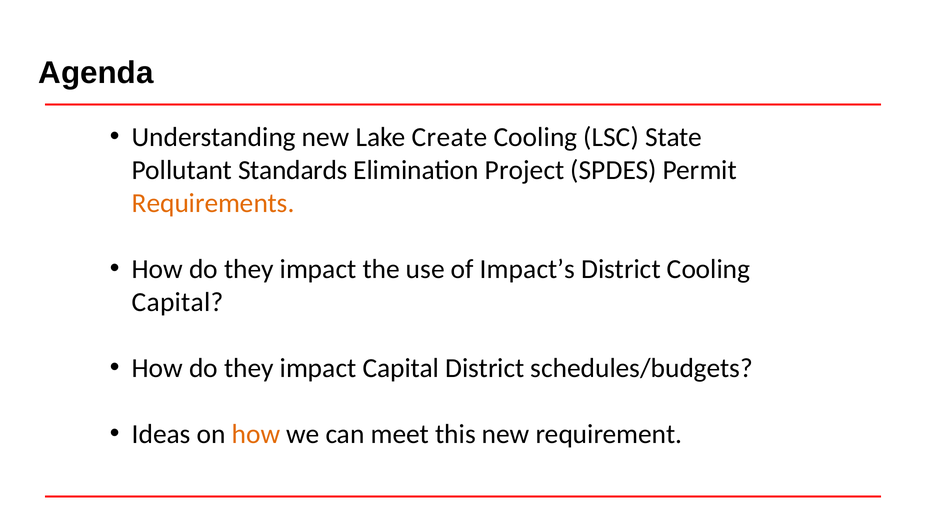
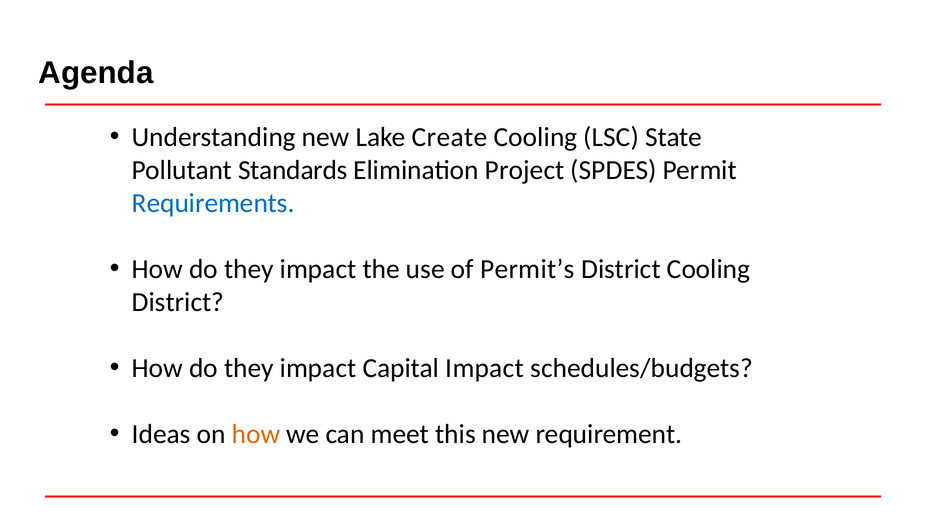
Requirements colour: orange -> blue
Impact’s: Impact’s -> Permit’s
Capital at (178, 302): Capital -> District
Capital District: District -> Impact
